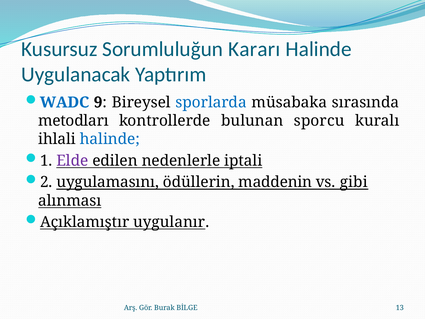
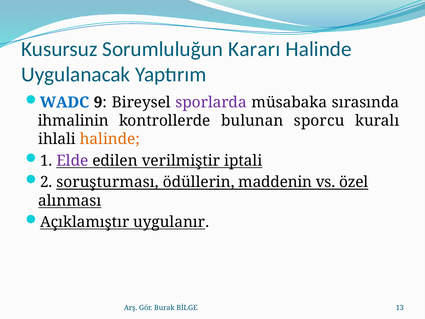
sporlarda colour: blue -> purple
metodları: metodları -> ihmalinin
halinde at (110, 139) colour: blue -> orange
nedenlerle: nedenlerle -> verilmiştir
uygulamasını: uygulamasını -> soruşturması
gibi: gibi -> özel
